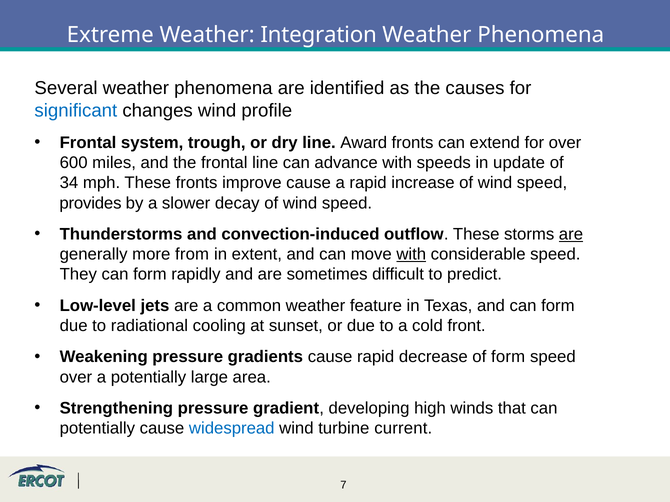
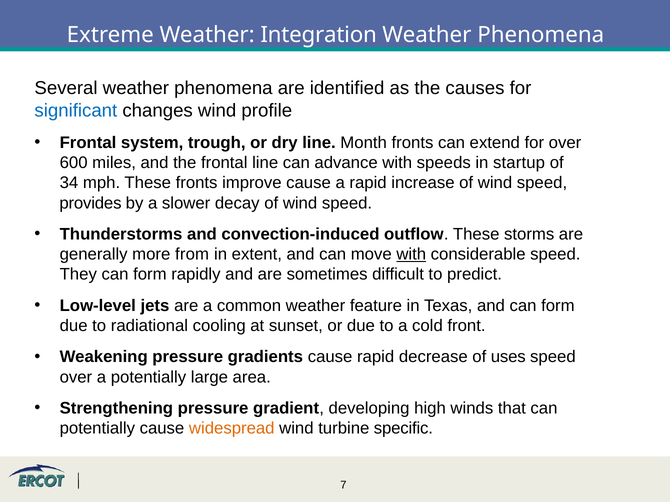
Award: Award -> Month
update: update -> startup
are at (571, 235) underline: present -> none
of form: form -> uses
widespread colour: blue -> orange
current: current -> specific
